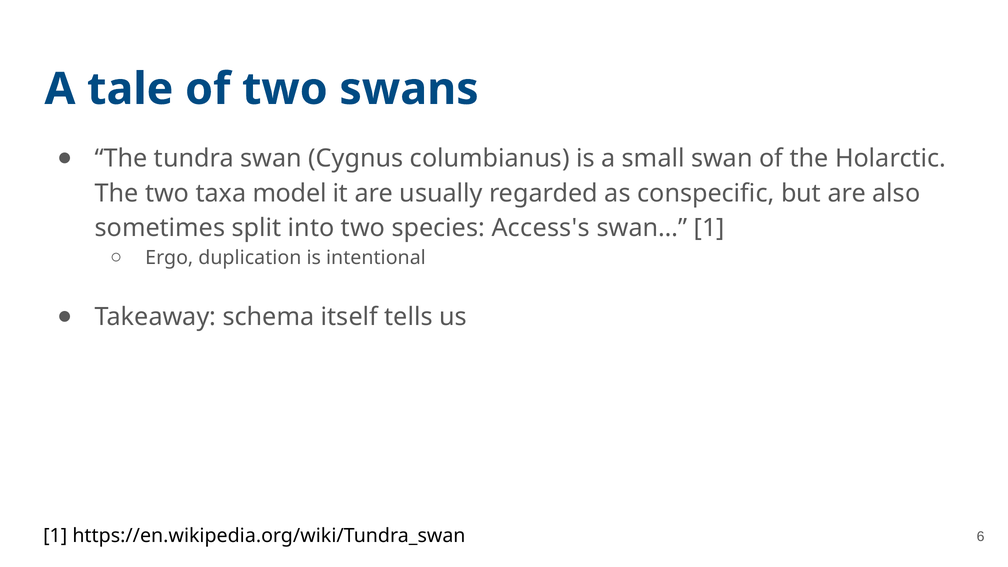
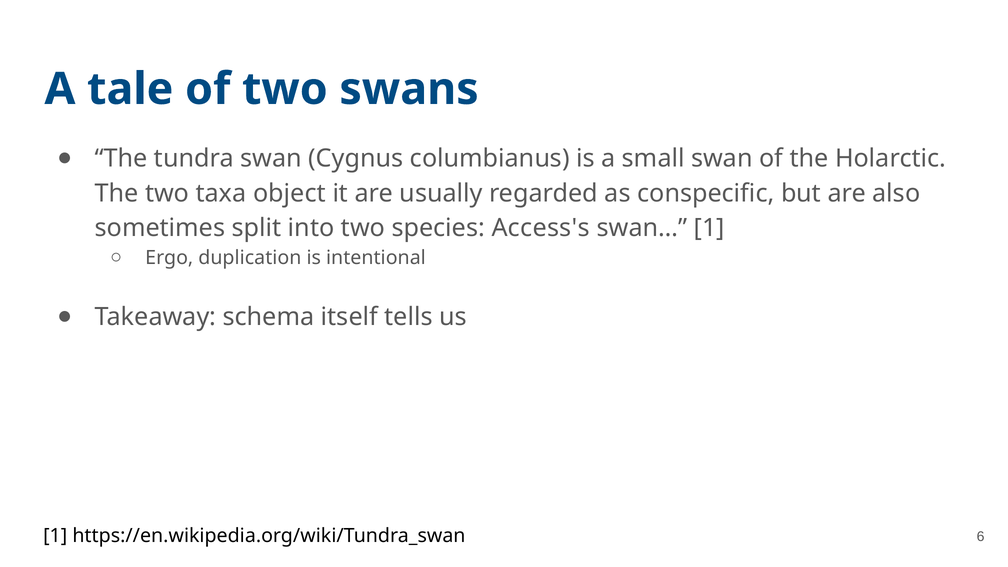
model: model -> object
